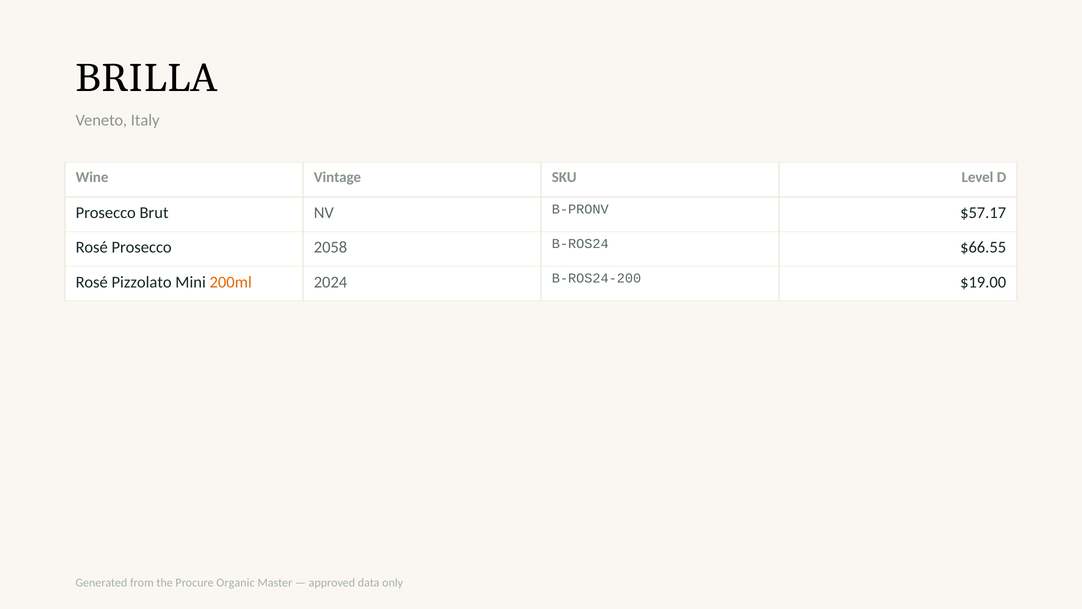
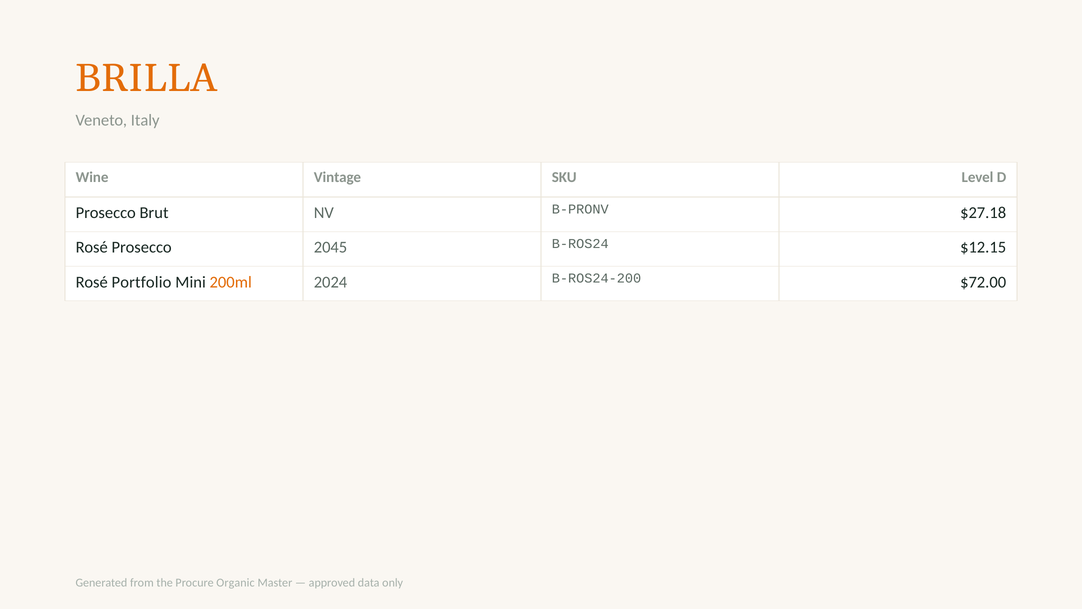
BRILLA colour: black -> orange
$57.17: $57.17 -> $27.18
2058: 2058 -> 2045
$66.55: $66.55 -> $12.15
Pizzolato: Pizzolato -> Portfolio
$19.00: $19.00 -> $72.00
